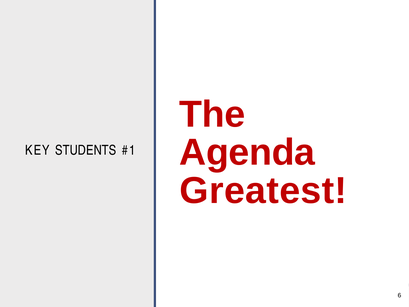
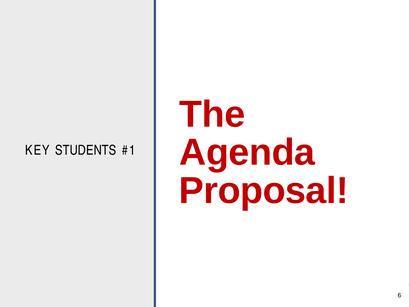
Greatest: Greatest -> Proposal
